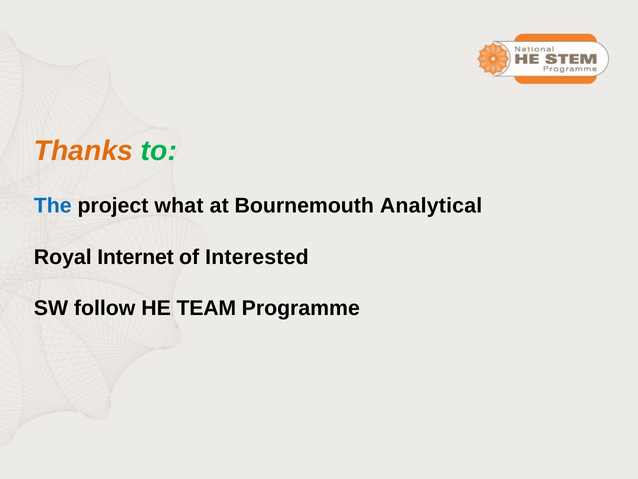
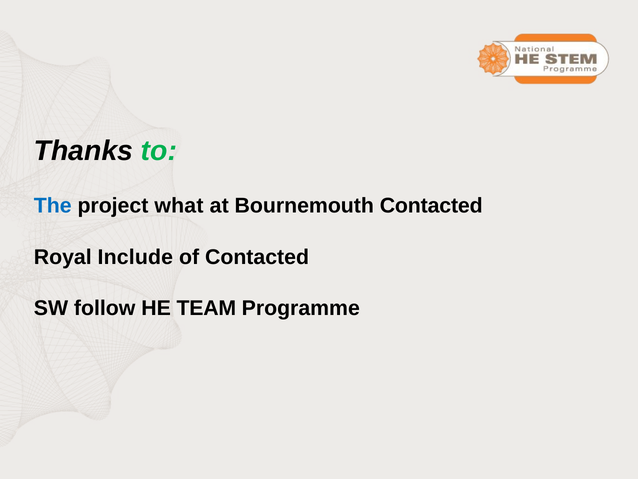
Thanks colour: orange -> black
Bournemouth Analytical: Analytical -> Contacted
Internet: Internet -> Include
of Interested: Interested -> Contacted
